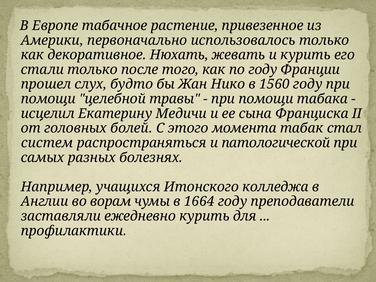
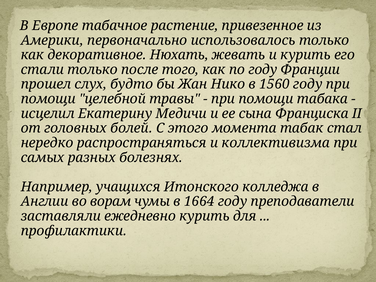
систем: систем -> нередко
патологической: патологической -> коллективизма
